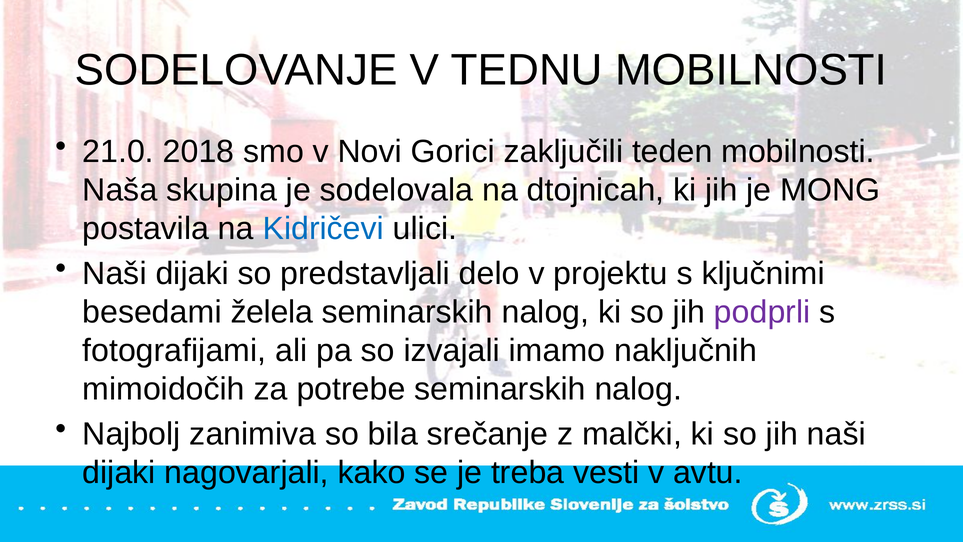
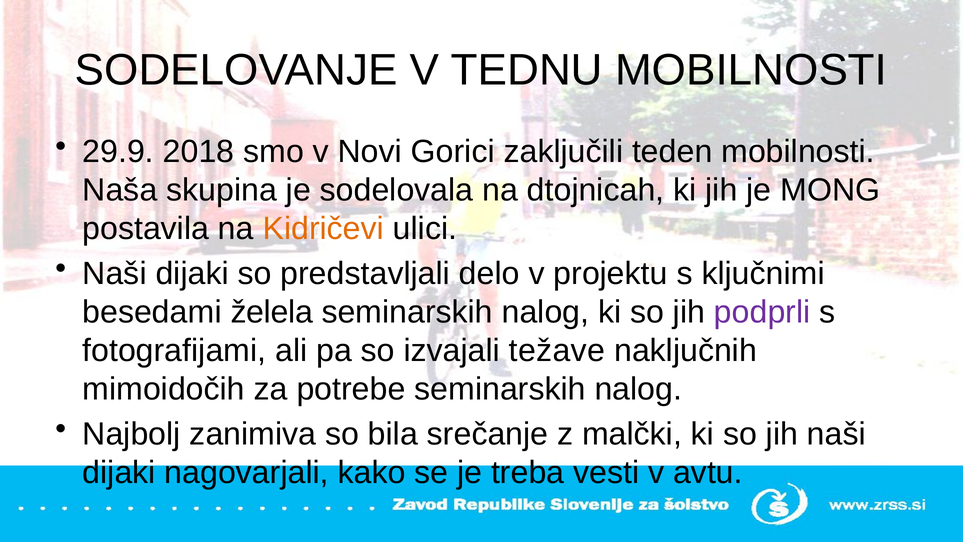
21.0: 21.0 -> 29.9
Kidričevi colour: blue -> orange
imamo: imamo -> težave
